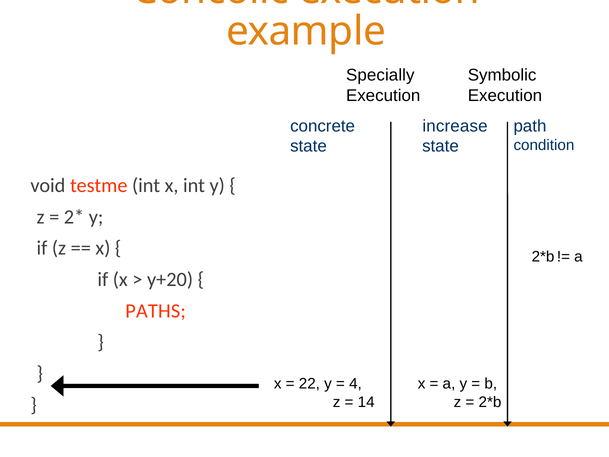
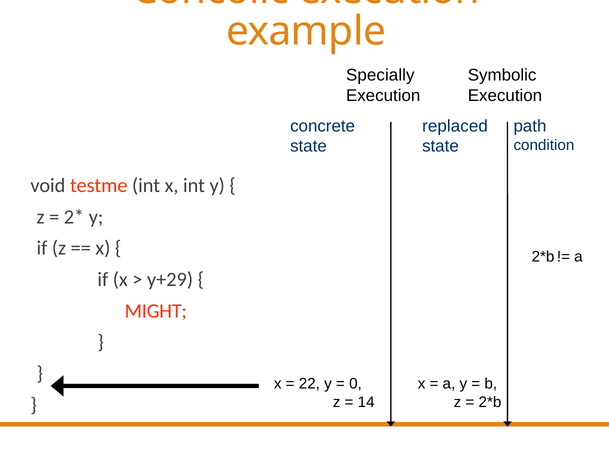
increase: increase -> replaced
y+20: y+20 -> y+29
PATHS: PATHS -> MIGHT
4: 4 -> 0
